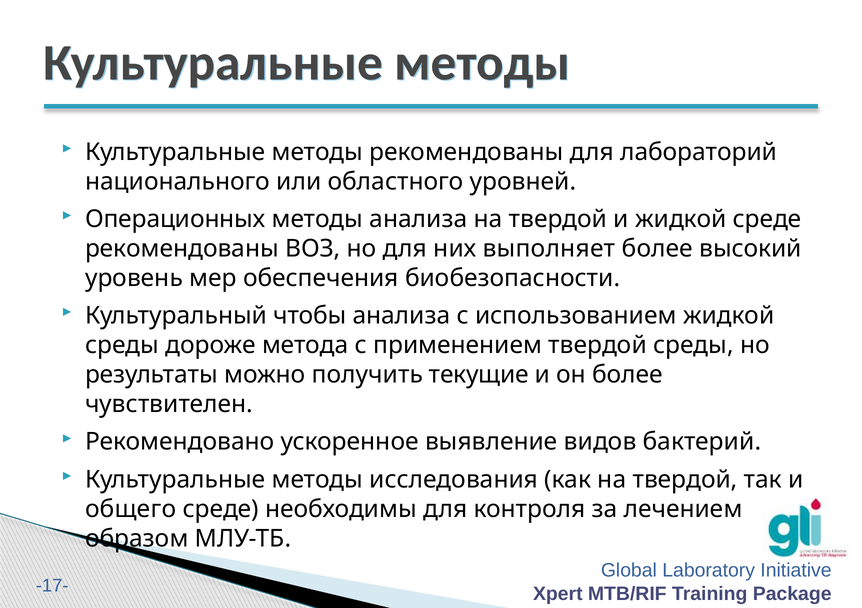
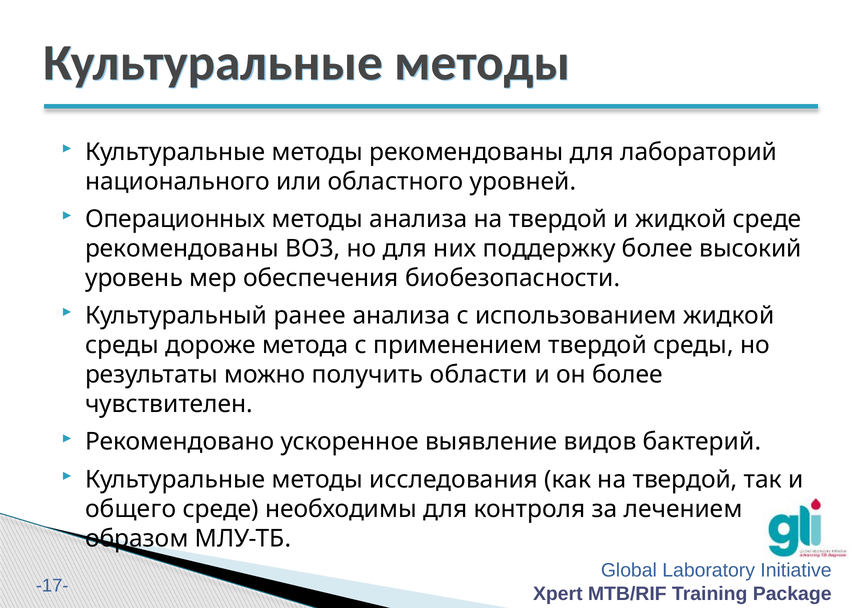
выполняет: выполняет -> поддержку
чтобы: чтобы -> ранее
текущие: текущие -> области
